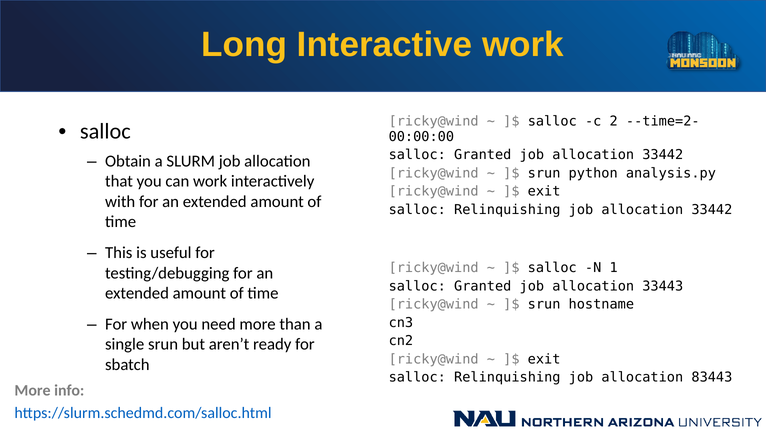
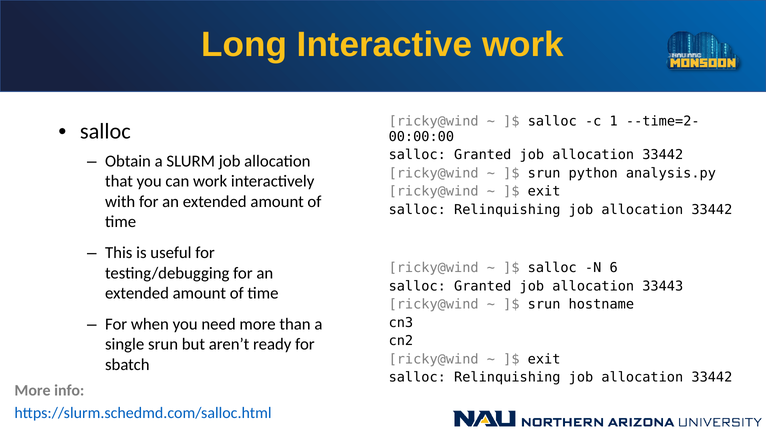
2: 2 -> 1
1: 1 -> 6
83443 at (712, 377): 83443 -> 33442
